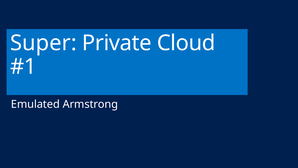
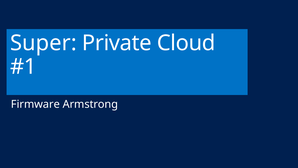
Emulated: Emulated -> Firmware
